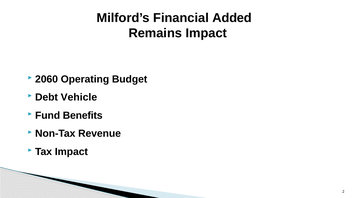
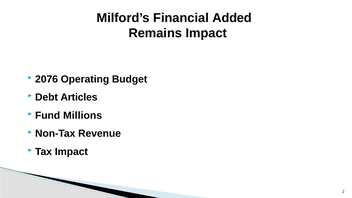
2060: 2060 -> 2076
Vehicle: Vehicle -> Articles
Benefits: Benefits -> Millions
